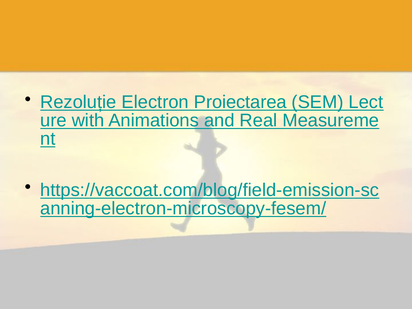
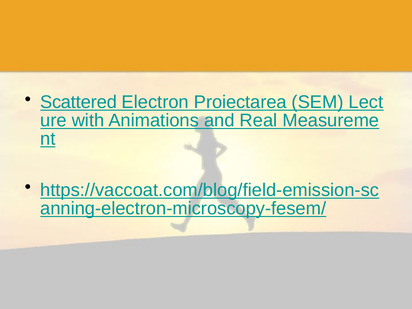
Rezoluție: Rezoluție -> Scattered
